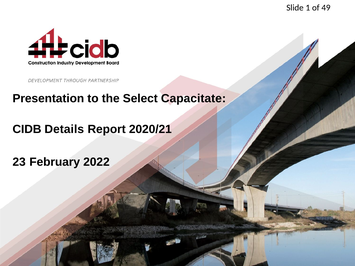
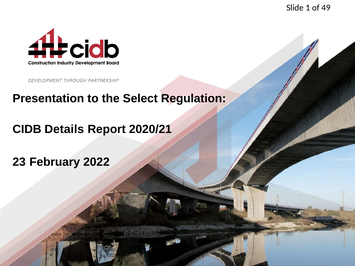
Capacitate: Capacitate -> Regulation
